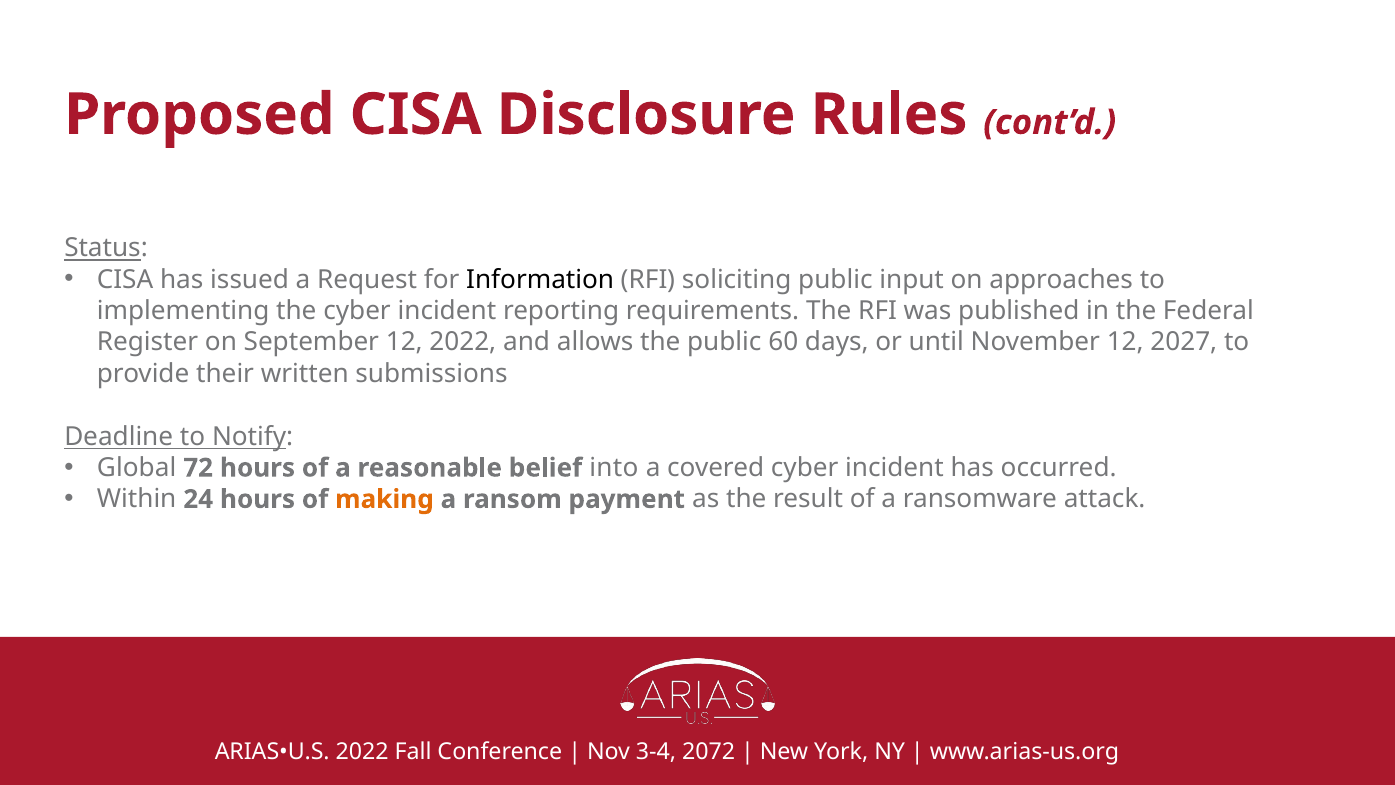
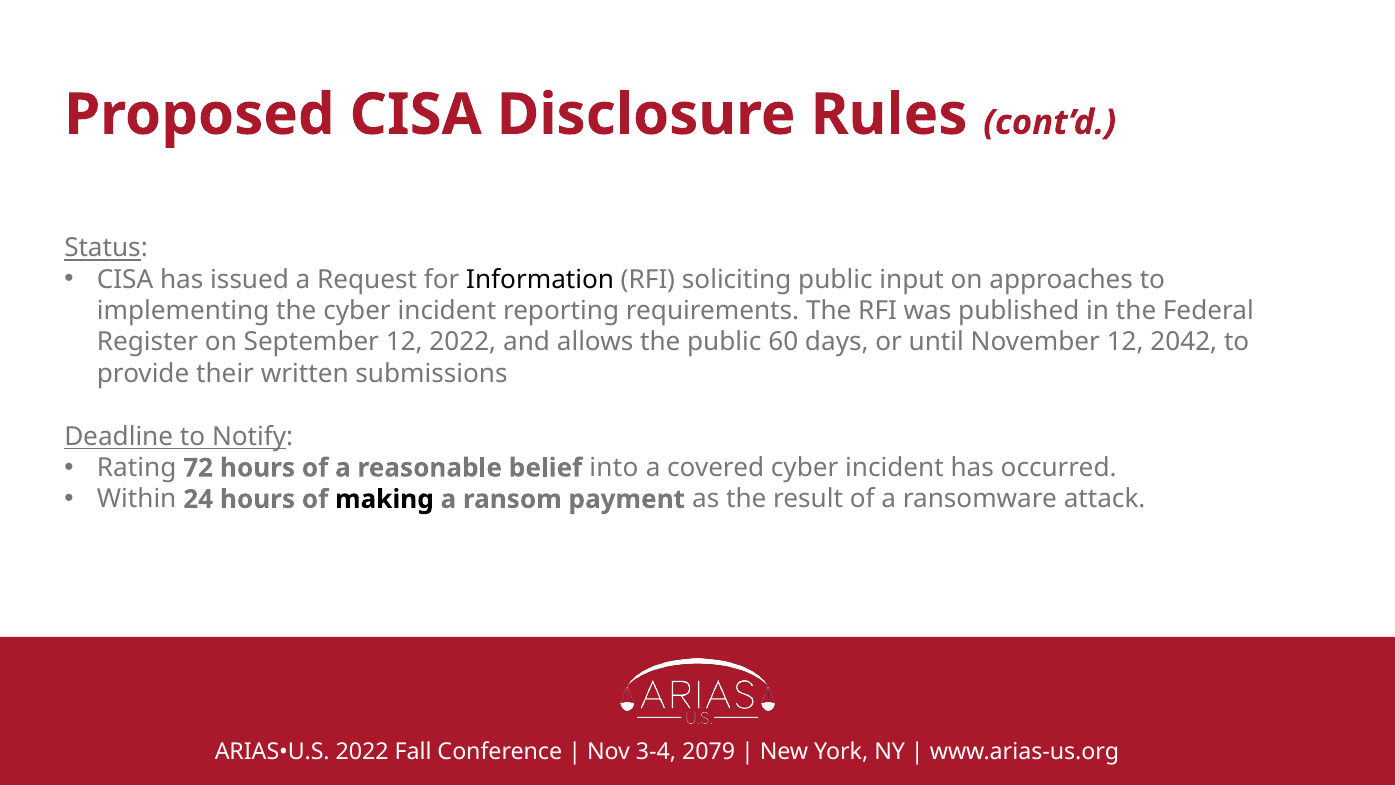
2027: 2027 -> 2042
Global: Global -> Rating
making colour: orange -> black
2072: 2072 -> 2079
